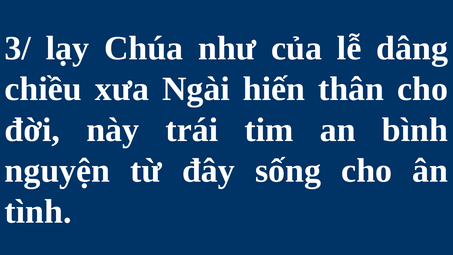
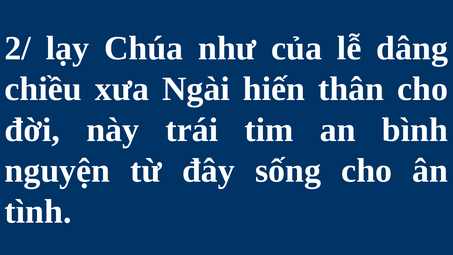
3/: 3/ -> 2/
